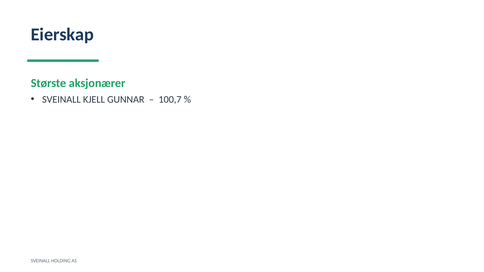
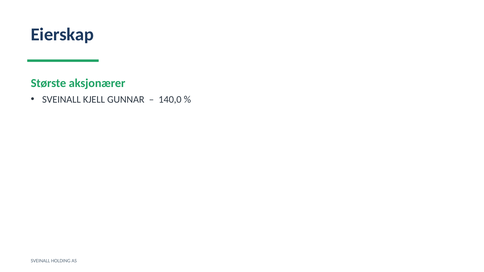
100,7: 100,7 -> 140,0
